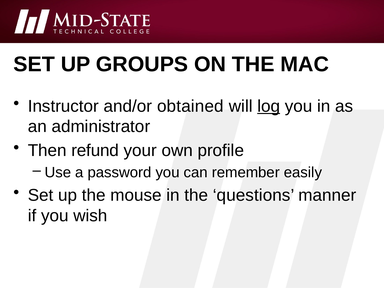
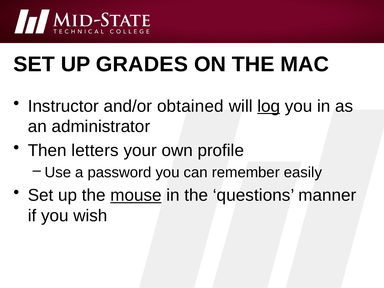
GROUPS: GROUPS -> GRADES
refund: refund -> letters
mouse underline: none -> present
